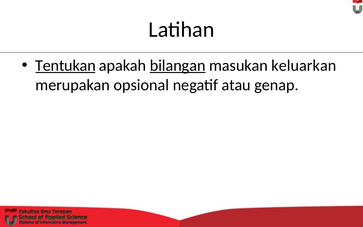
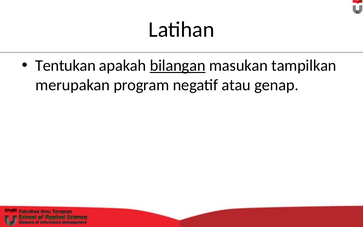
Tentukan underline: present -> none
keluarkan: keluarkan -> tampilkan
opsional: opsional -> program
